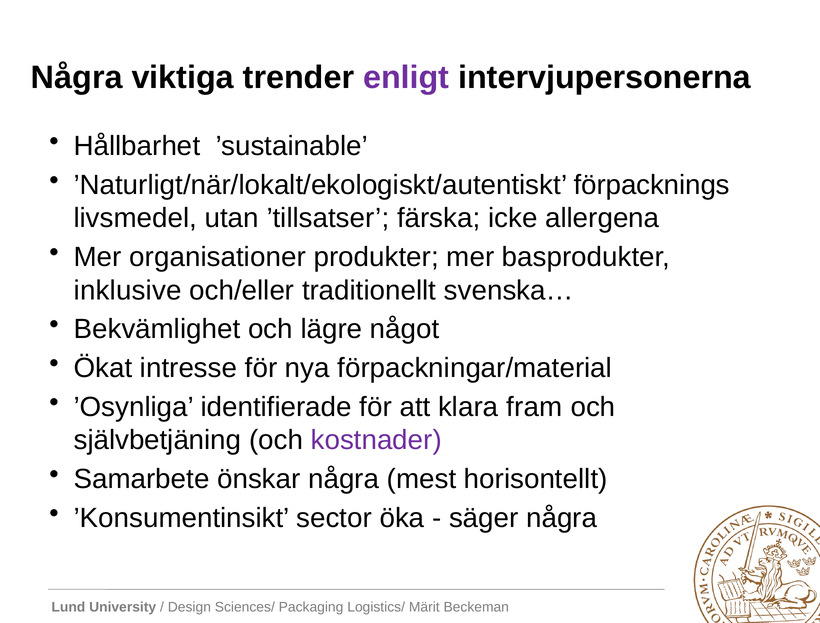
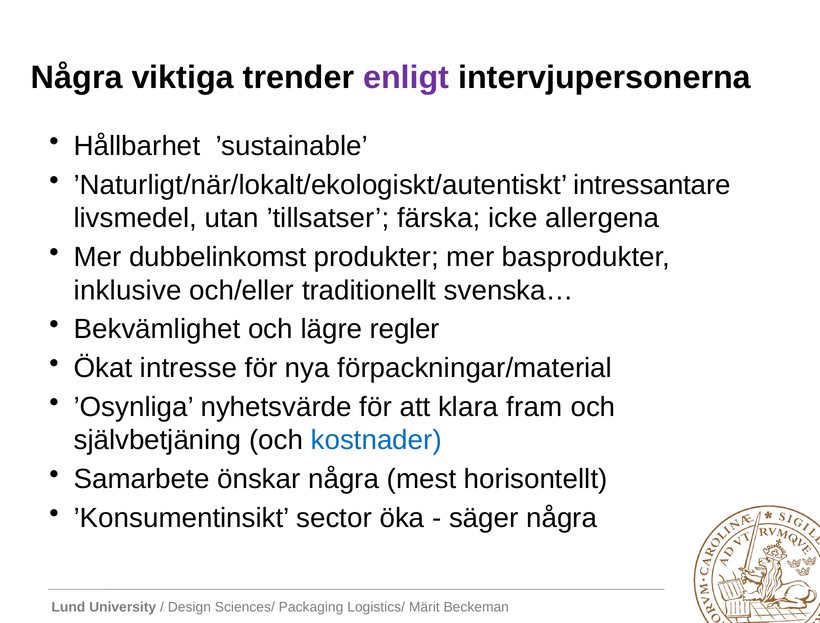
förpacknings: förpacknings -> intressantare
organisationer: organisationer -> dubbelinkomst
något: något -> regler
identifierade: identifierade -> nyhetsvärde
kostnader colour: purple -> blue
